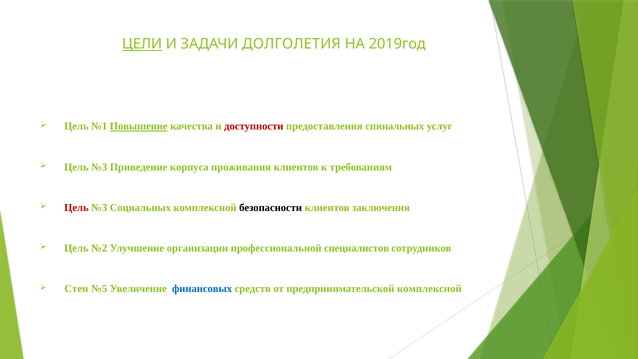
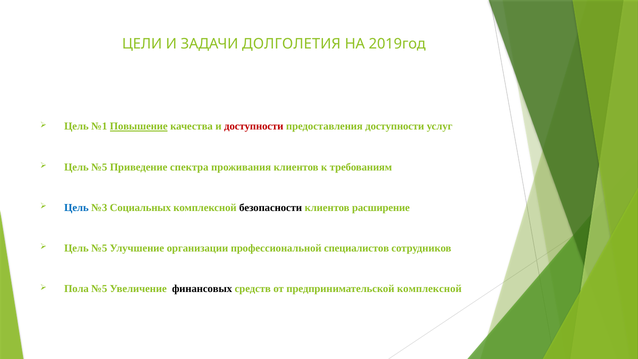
ЦЕЛИ underline: present -> none
предоставления спинальных: спинальных -> доступности
№3 at (99, 167): №3 -> №5
корпуса: корпуса -> спектра
Цель at (76, 208) colour: red -> blue
заключения: заключения -> расширение
№2 at (99, 248): №2 -> №5
Стен: Стен -> Пола
финансовых colour: blue -> black
